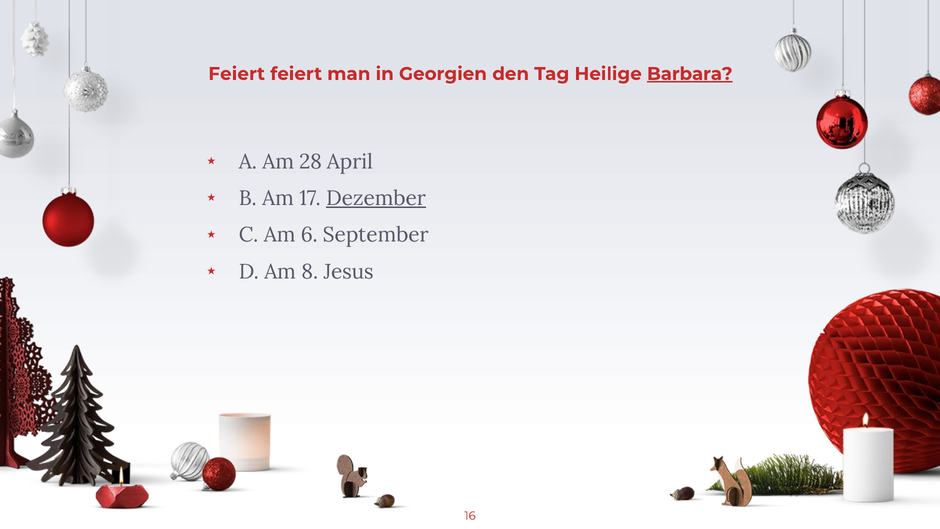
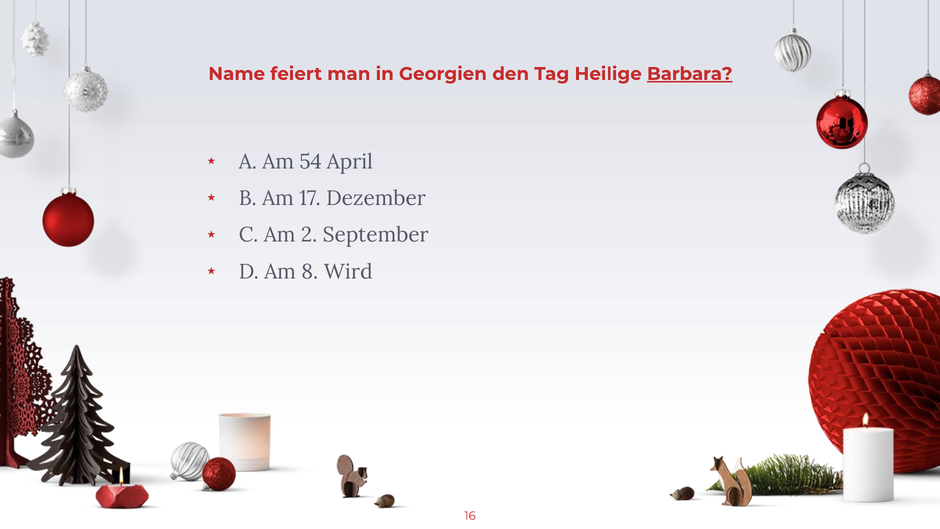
Feiert at (237, 74): Feiert -> Name
28: 28 -> 54
Dezember underline: present -> none
6: 6 -> 2
Jesus: Jesus -> Wird
